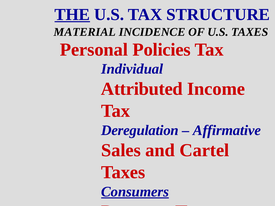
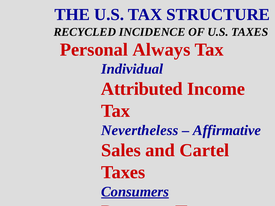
THE underline: present -> none
MATERIAL: MATERIAL -> RECYCLED
Policies: Policies -> Always
Deregulation: Deregulation -> Nevertheless
